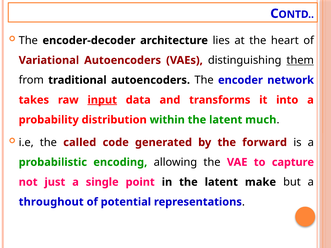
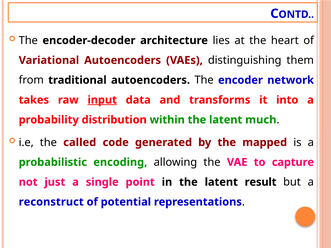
them underline: present -> none
forward: forward -> mapped
make: make -> result
throughout: throughout -> reconstruct
